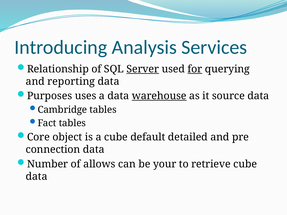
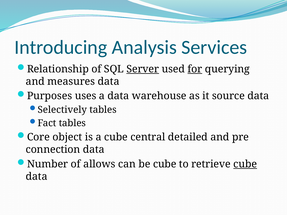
reporting: reporting -> measures
warehouse underline: present -> none
Cambridge: Cambridge -> Selectively
default: default -> central
be your: your -> cube
cube at (245, 164) underline: none -> present
